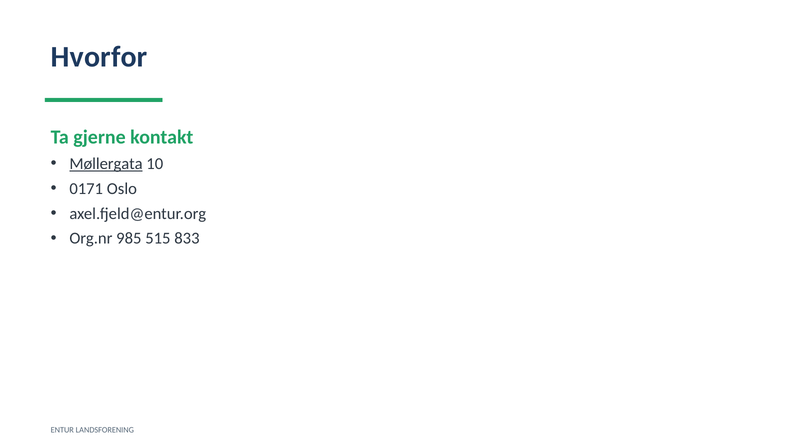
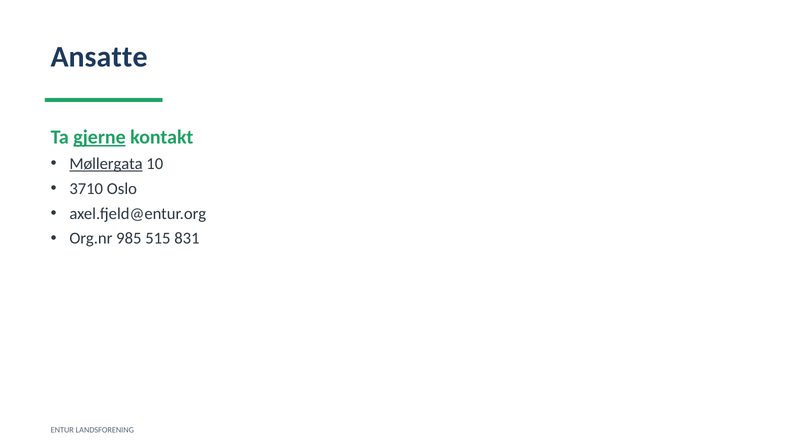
Hvorfor: Hvorfor -> Ansatte
gjerne underline: none -> present
0171: 0171 -> 3710
833: 833 -> 831
